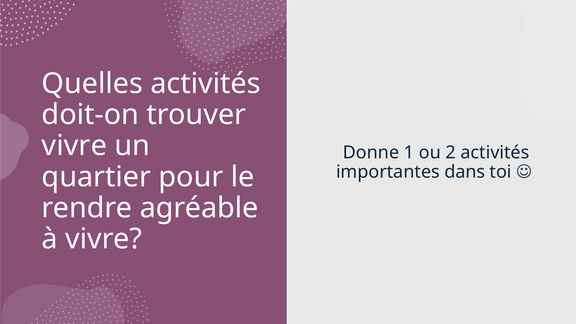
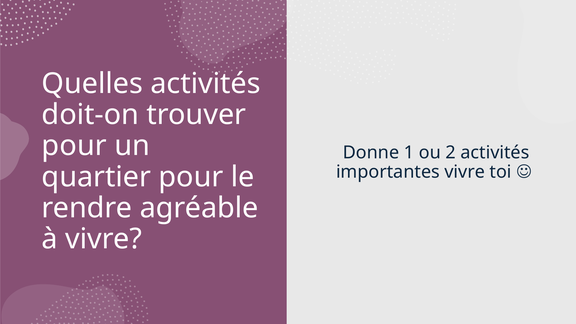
vivre at (74, 146): vivre -> pour
importantes dans: dans -> vivre
